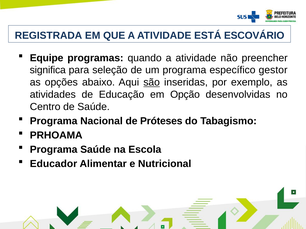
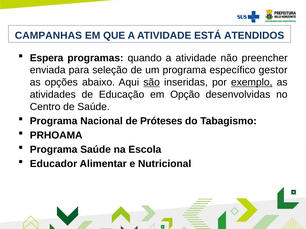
REGISTRADA: REGISTRADA -> CAMPANHAS
ESCOVÁRIO: ESCOVÁRIO -> ATENDIDOS
Equipe: Equipe -> Espera
significa: significa -> enviada
exemplo underline: none -> present
